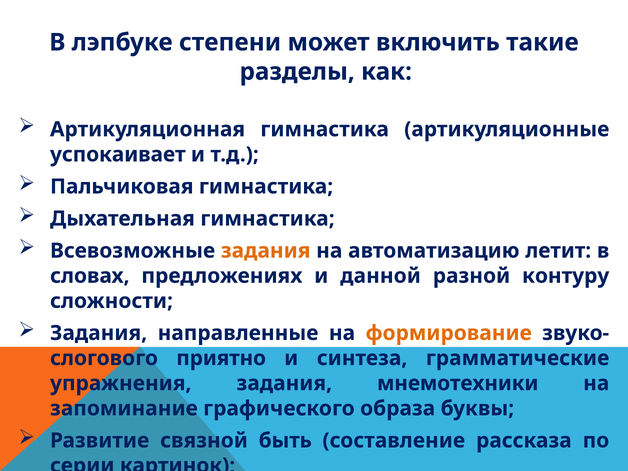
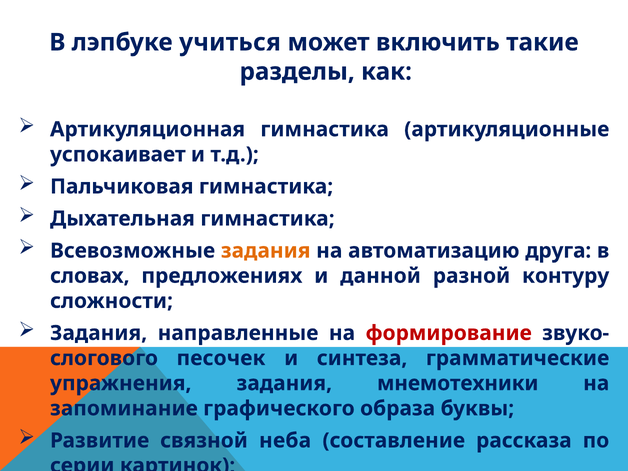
степени: степени -> учиться
летит: летит -> друга
формирование colour: orange -> red
приятно: приятно -> песочек
быть: быть -> неба
